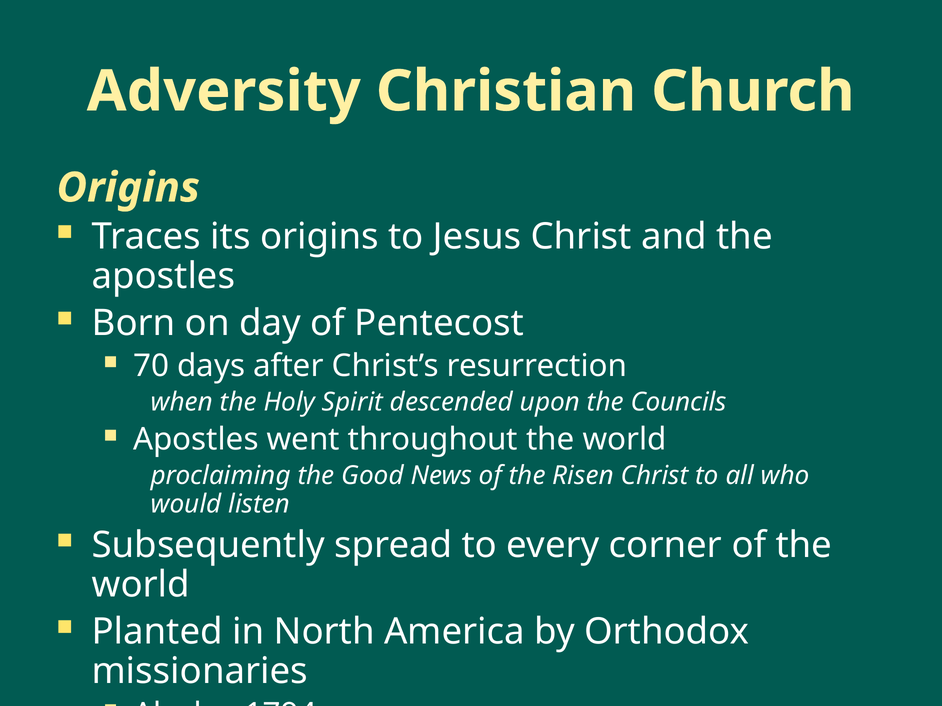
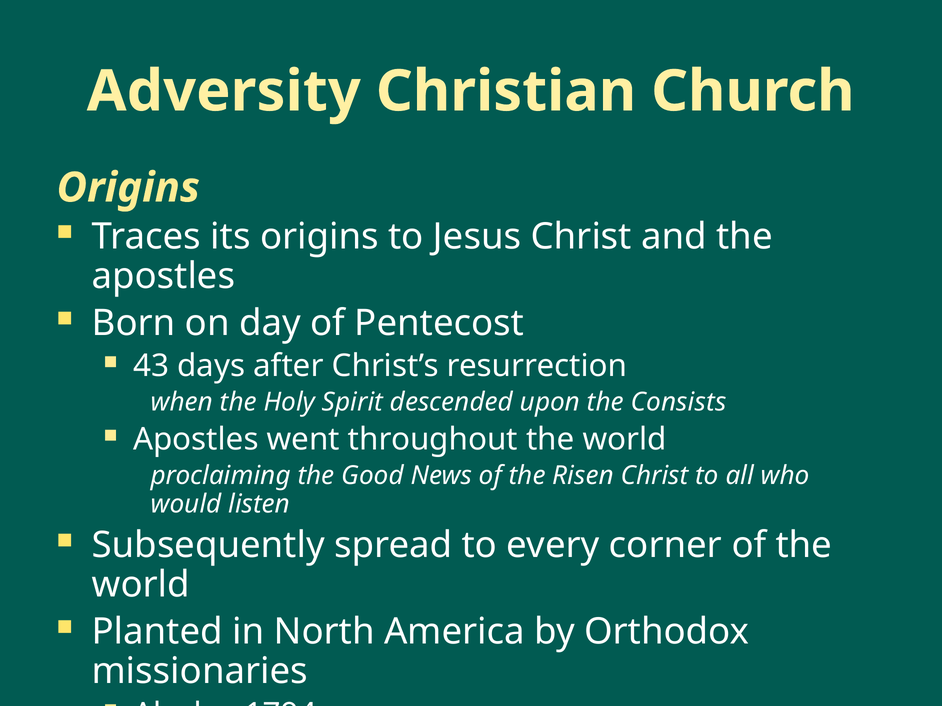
70: 70 -> 43
Councils: Councils -> Consists
